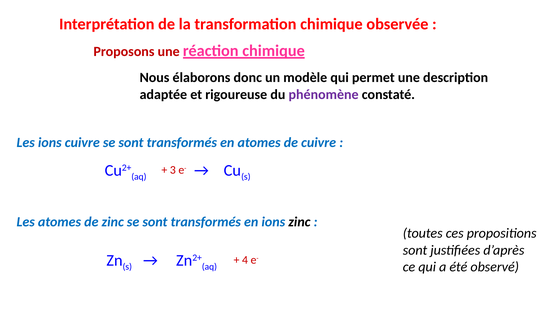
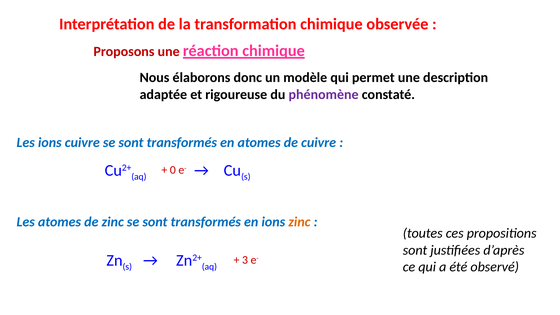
3: 3 -> 0
zinc at (299, 222) colour: black -> orange
4: 4 -> 3
